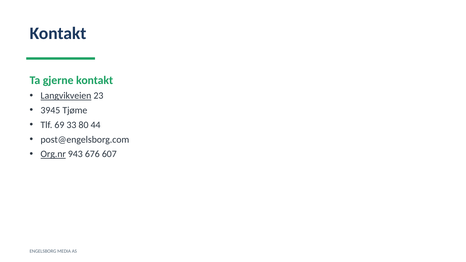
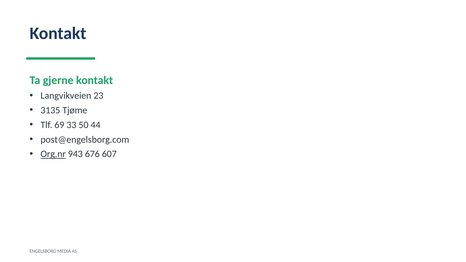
Langvikveien underline: present -> none
3945: 3945 -> 3135
80: 80 -> 50
